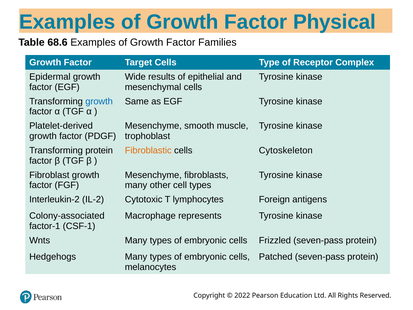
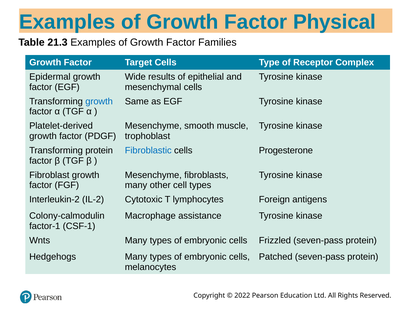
68.6: 68.6 -> 21.3
Fibroblastic colour: orange -> blue
Cytoskeleton: Cytoskeleton -> Progesterone
Colony-associated: Colony-associated -> Colony-calmodulin
represents: represents -> assistance
